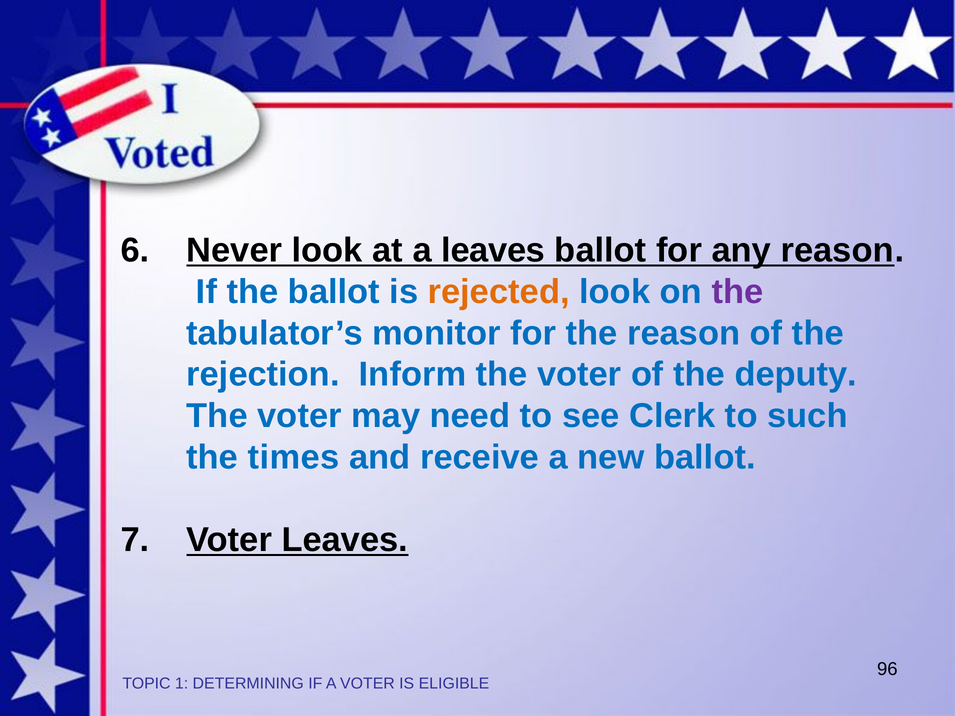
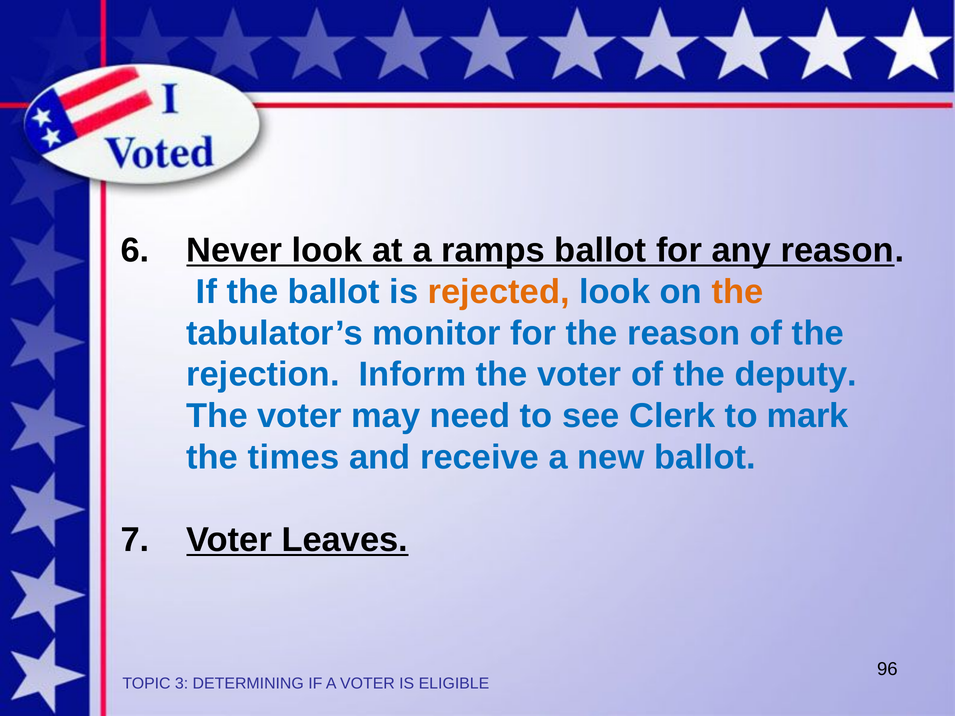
a leaves: leaves -> ramps
the at (737, 292) colour: purple -> orange
such: such -> mark
1: 1 -> 3
